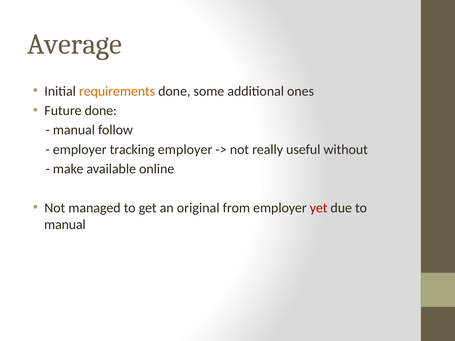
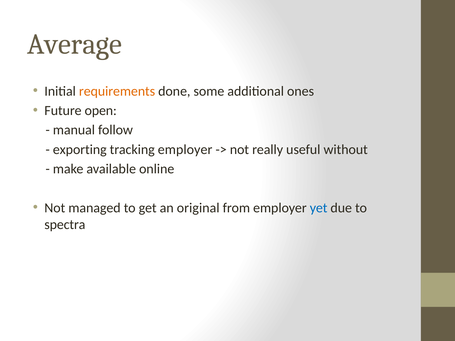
Future done: done -> open
employer at (80, 150): employer -> exporting
yet colour: red -> blue
manual at (65, 225): manual -> spectra
